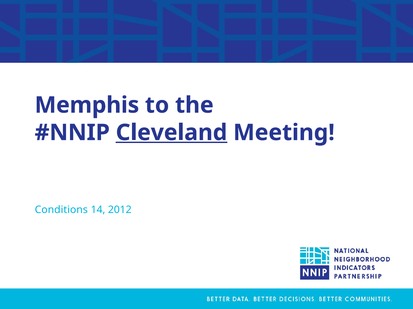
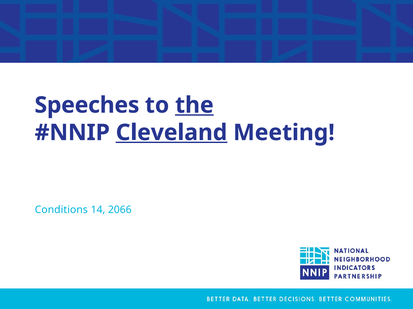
Memphis: Memphis -> Speeches
the underline: none -> present
2012: 2012 -> 2066
